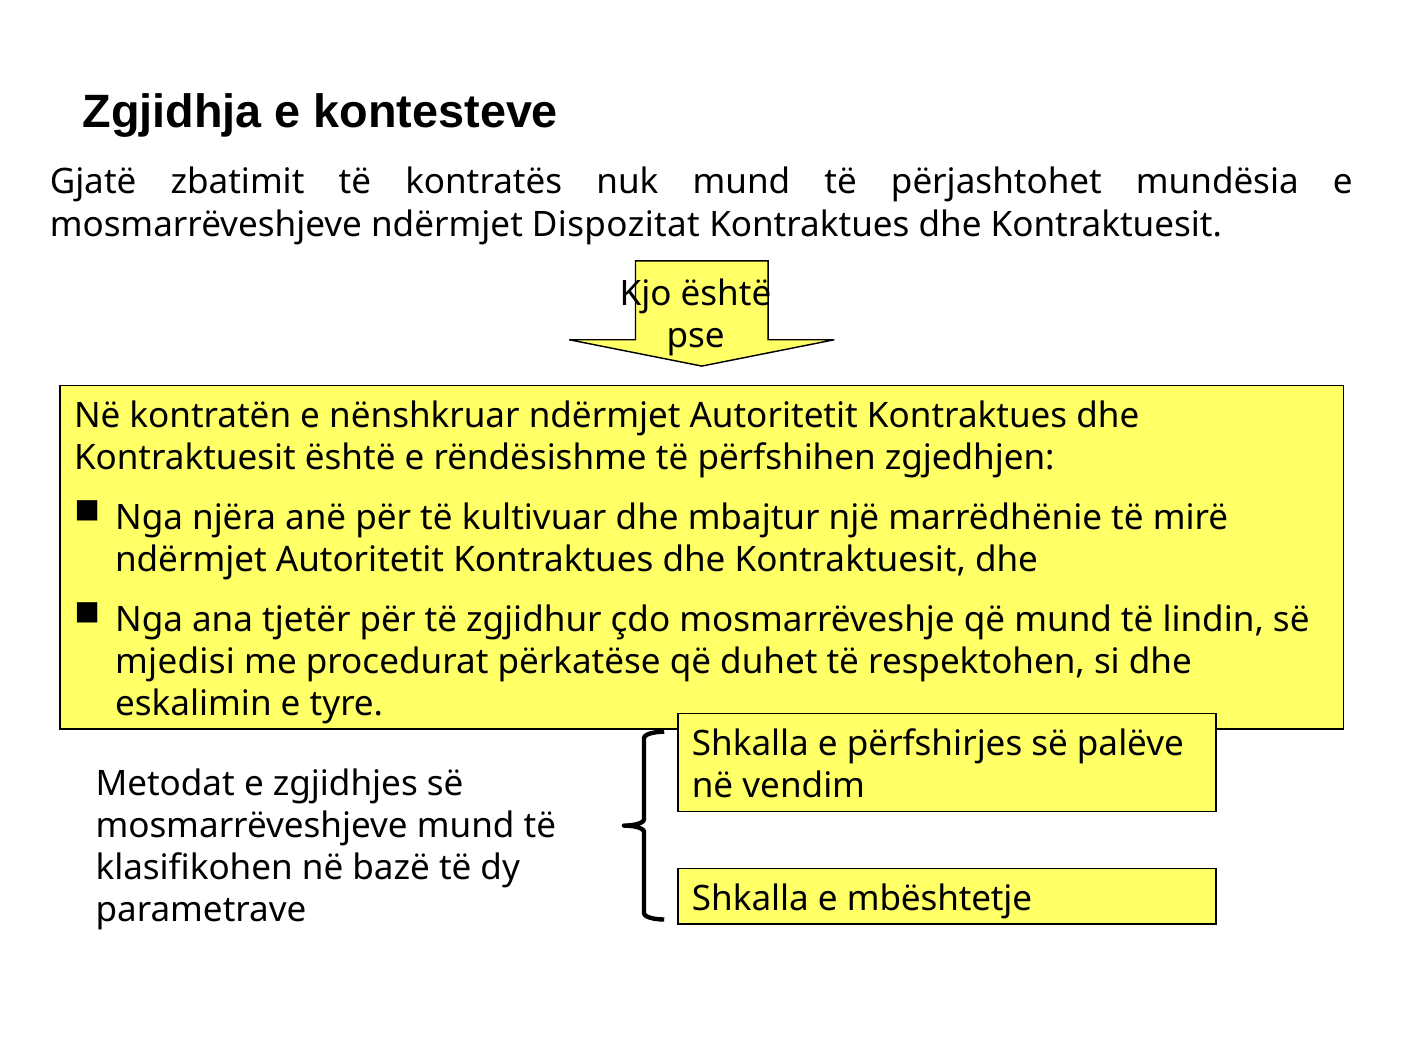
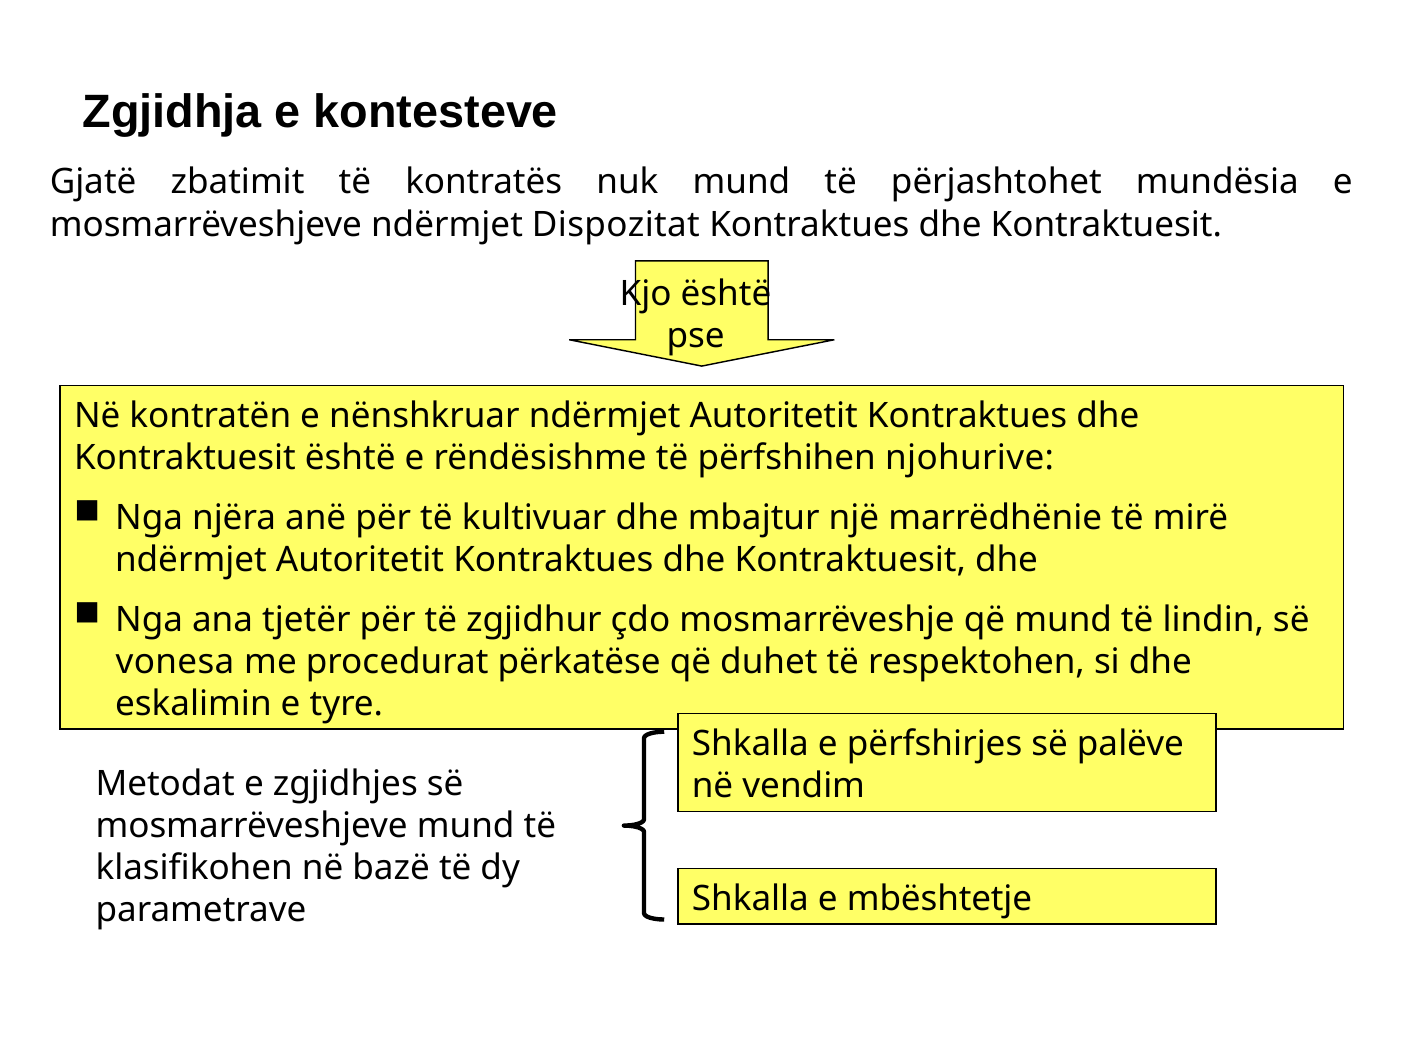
zgjedhjen: zgjedhjen -> njohurive
mjedisi: mjedisi -> vonesa
